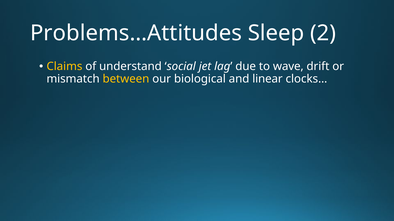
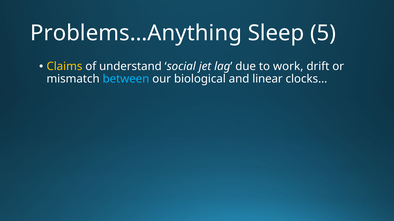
Problems…Attitudes: Problems…Attitudes -> Problems…Anything
2: 2 -> 5
wave: wave -> work
between colour: yellow -> light blue
